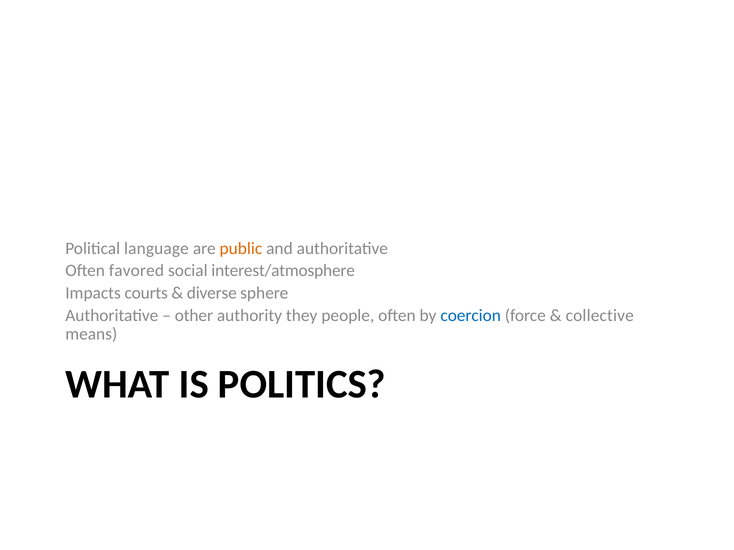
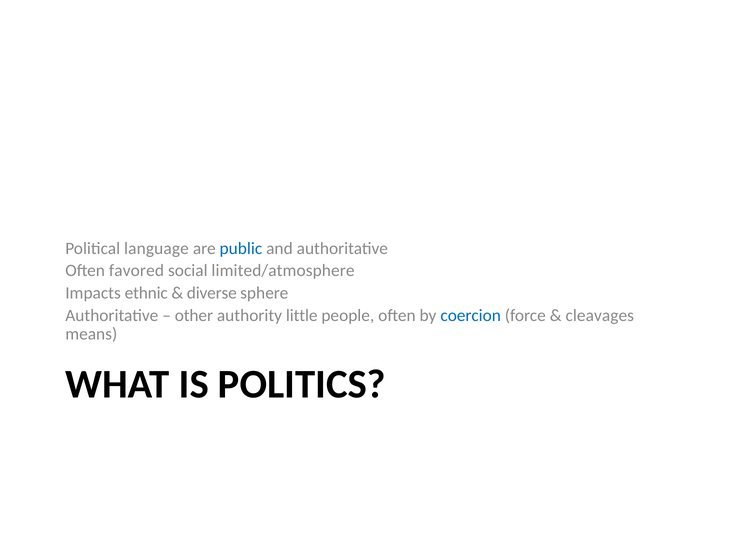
public colour: orange -> blue
interest/atmosphere: interest/atmosphere -> limited/atmosphere
courts: courts -> ethnic
they: they -> little
collective: collective -> cleavages
